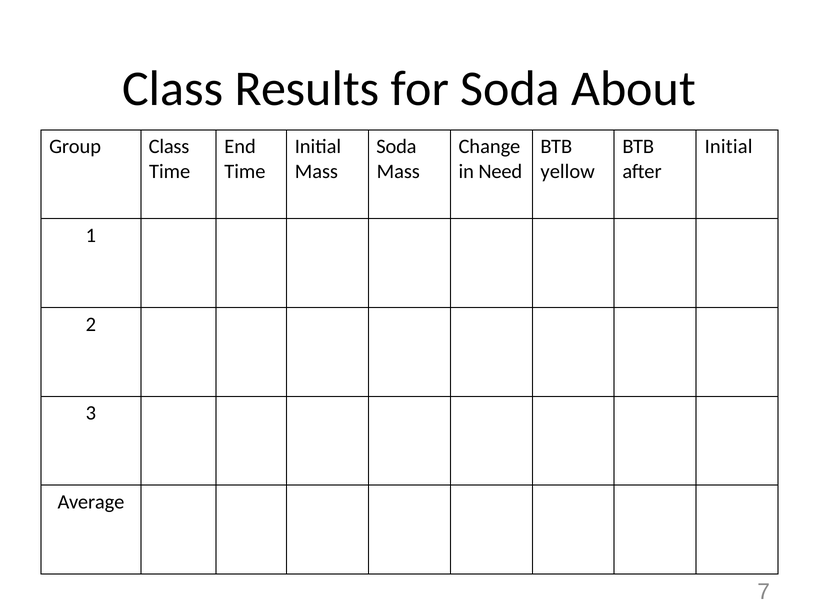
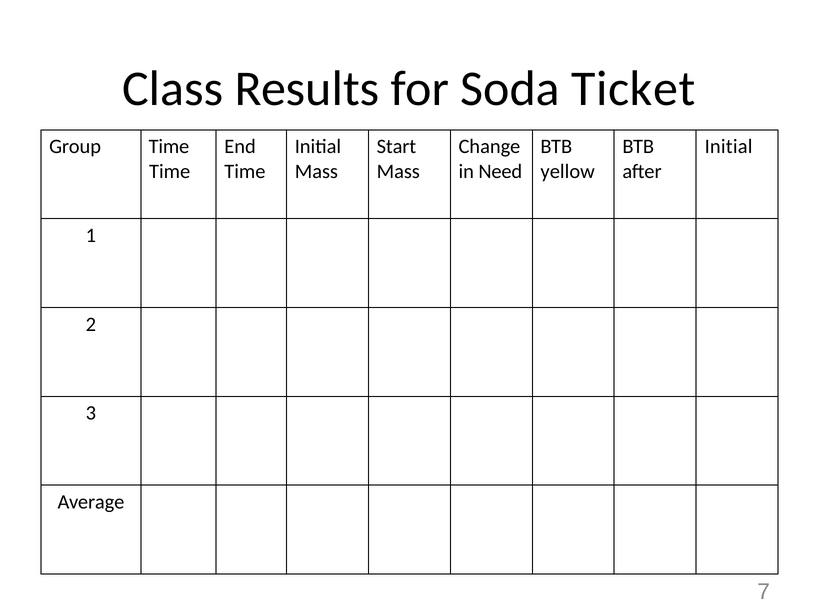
About: About -> Ticket
Group Class: Class -> Time
Soda at (396, 147): Soda -> Start
